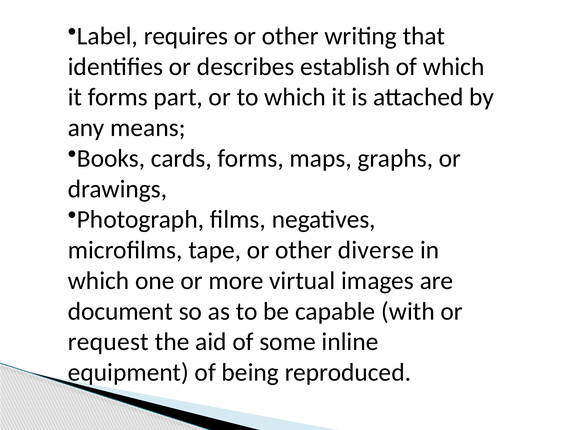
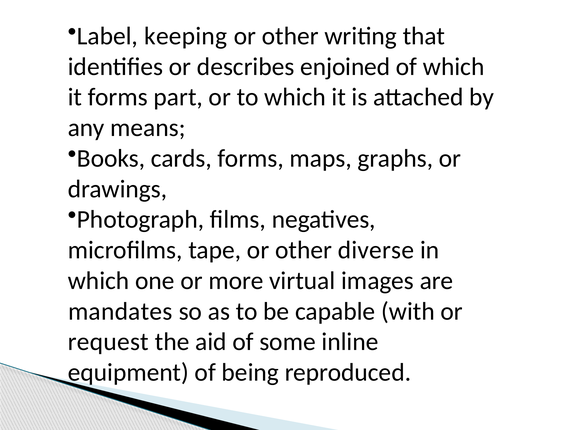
requires: requires -> keeping
establish: establish -> enjoined
document: document -> mandates
